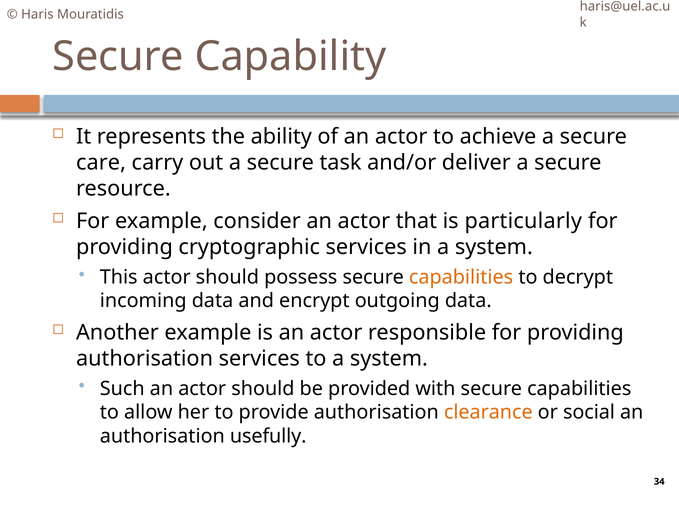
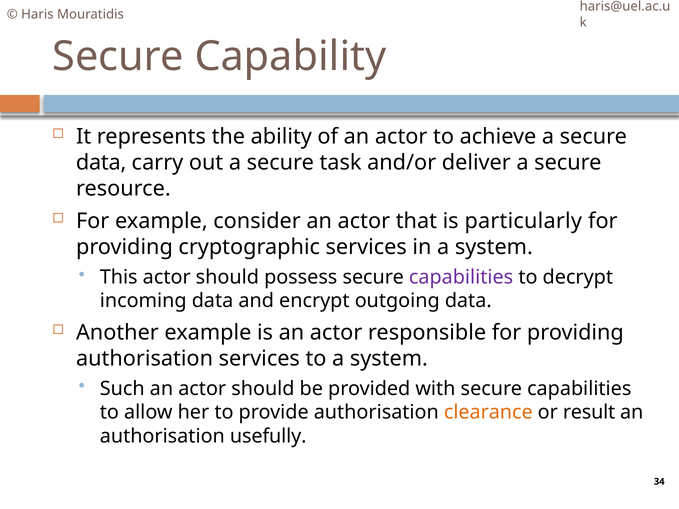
care at (101, 163): care -> data
capabilities at (461, 277) colour: orange -> purple
social: social -> result
